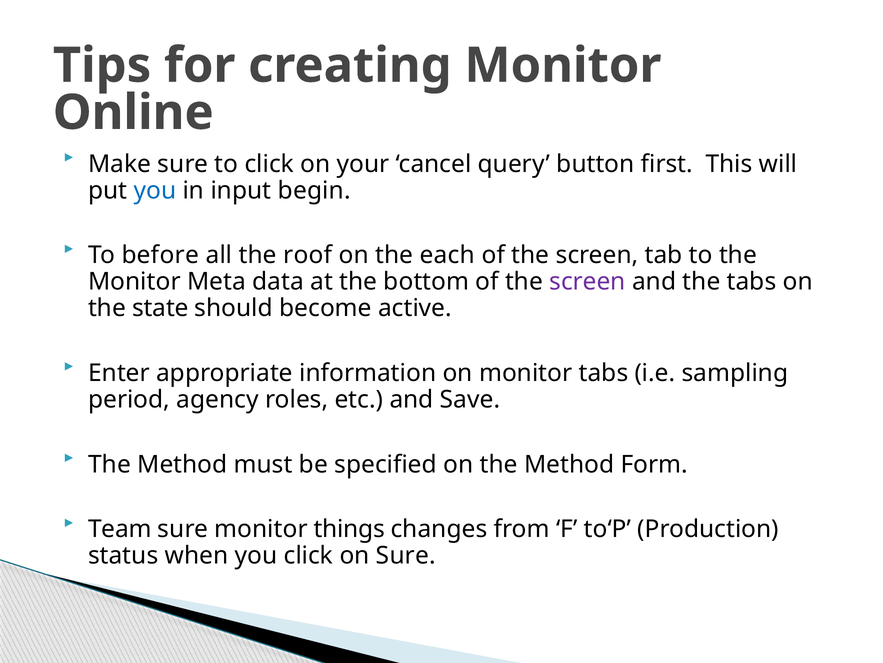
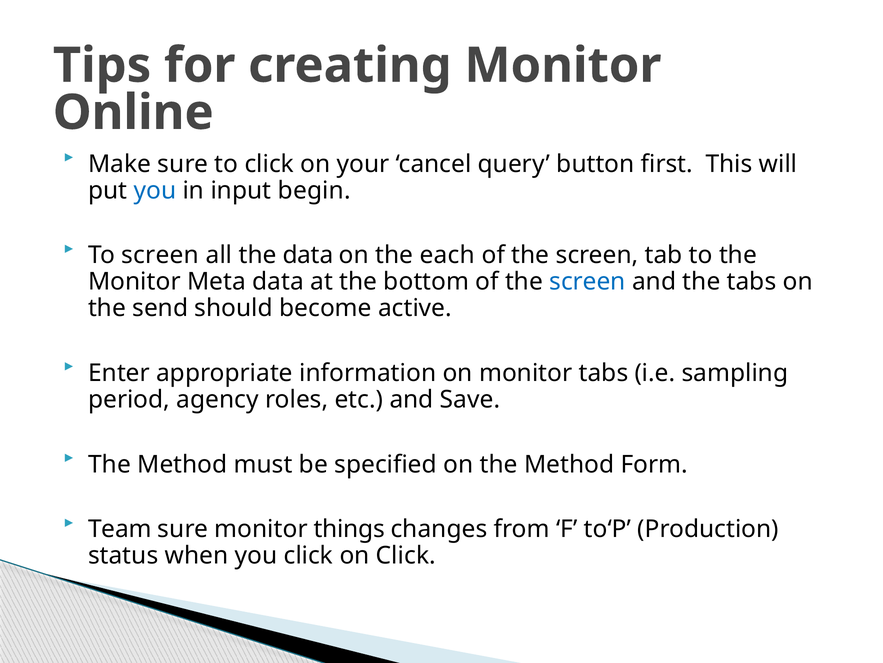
To before: before -> screen
the roof: roof -> data
screen at (588, 282) colour: purple -> blue
state: state -> send
on Sure: Sure -> Click
